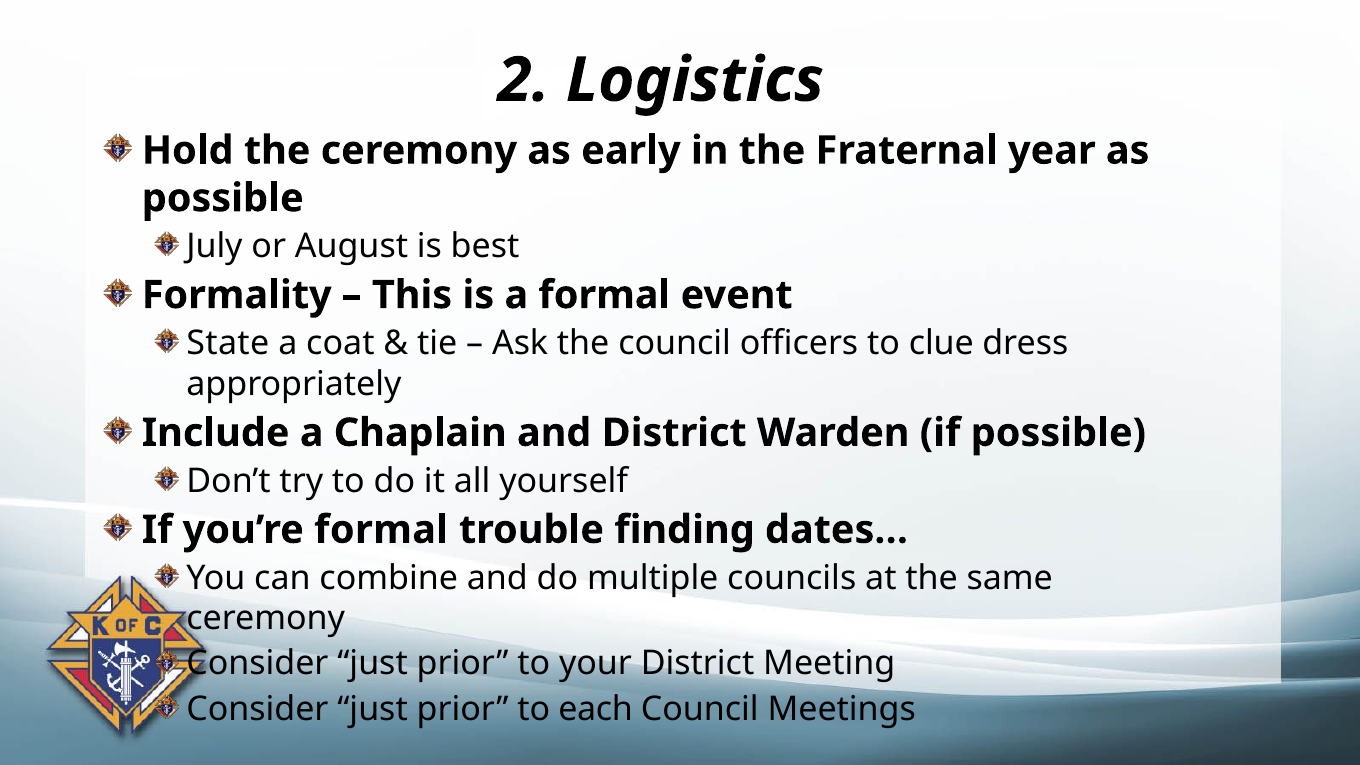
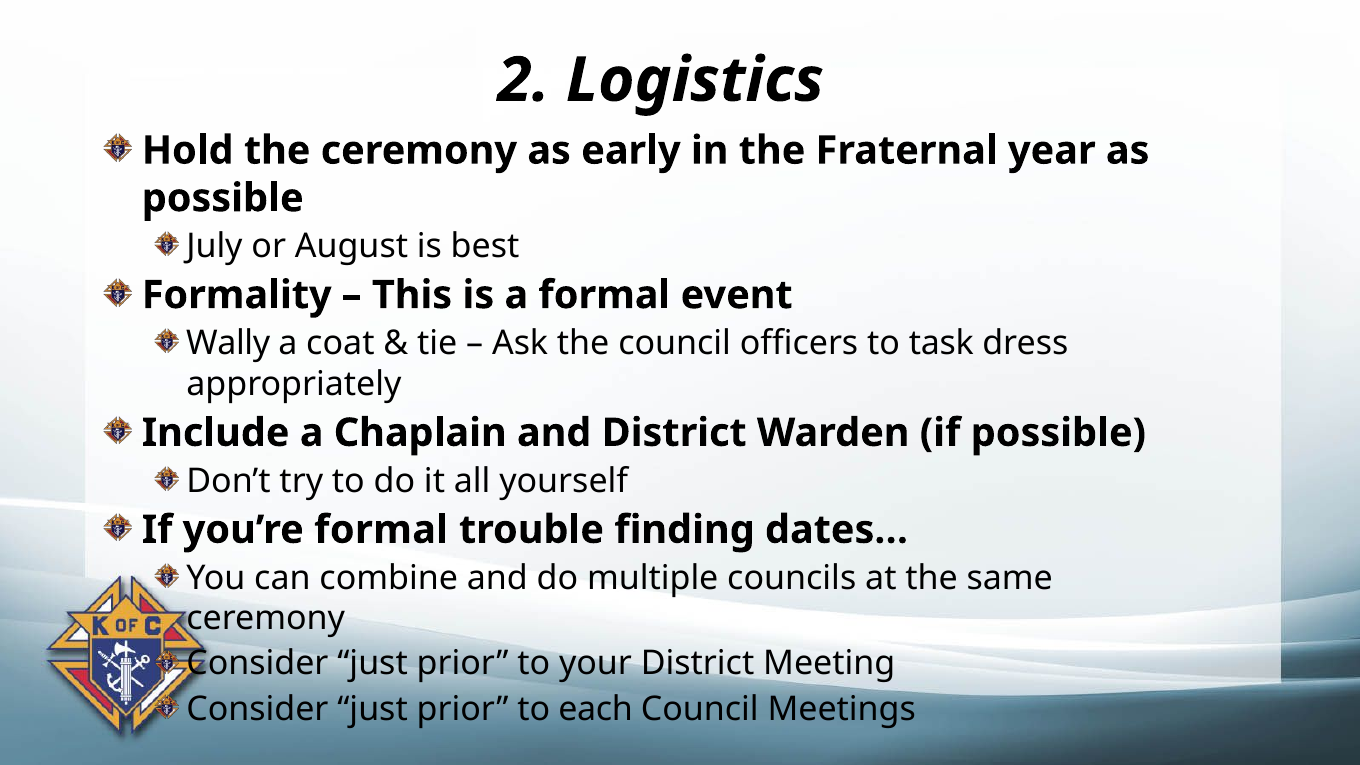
State: State -> Wally
clue: clue -> task
